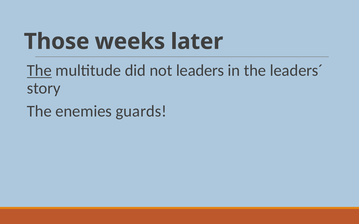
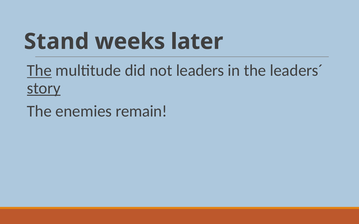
Those: Those -> Stand
story underline: none -> present
guards: guards -> remain
